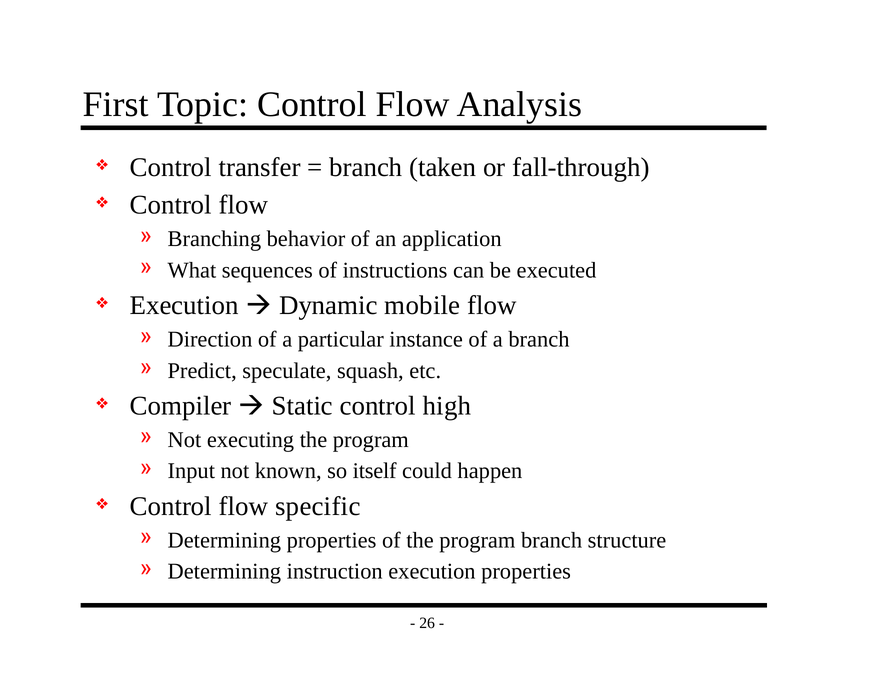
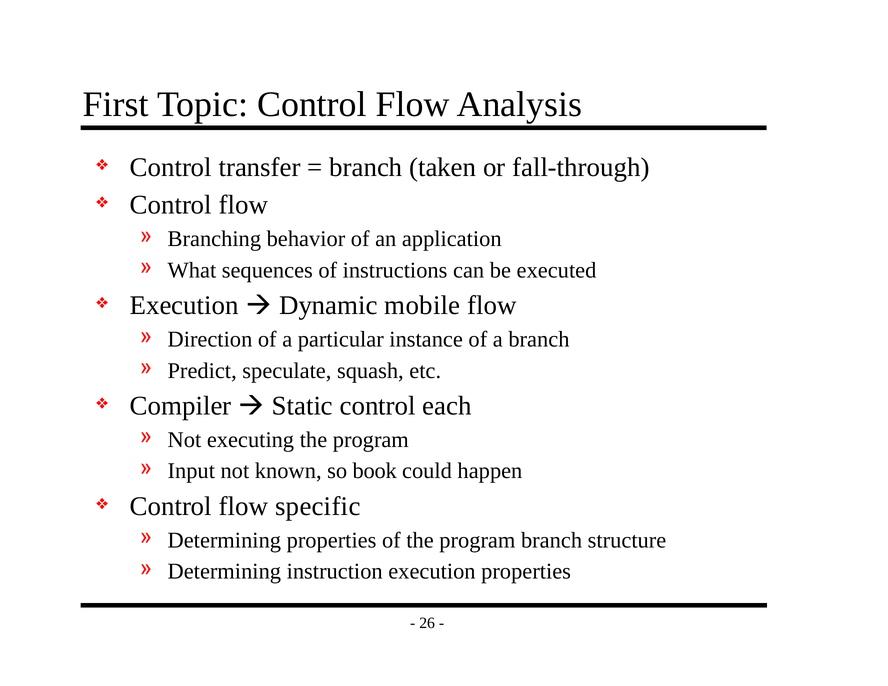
high: high -> each
itself: itself -> book
